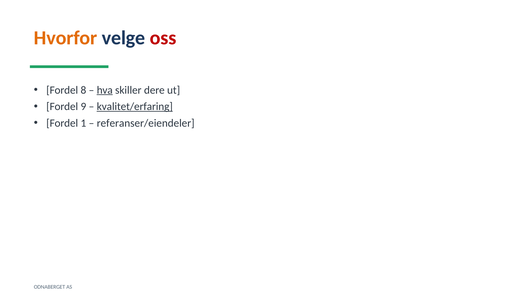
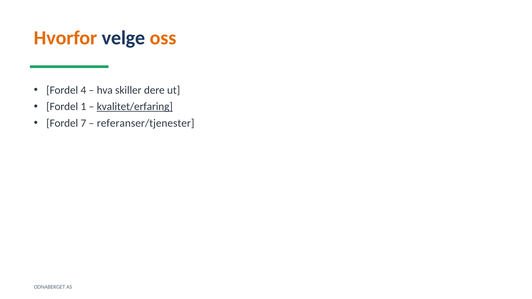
oss colour: red -> orange
8: 8 -> 4
hva underline: present -> none
9: 9 -> 1
1: 1 -> 7
referanser/eiendeler: referanser/eiendeler -> referanser/tjenester
